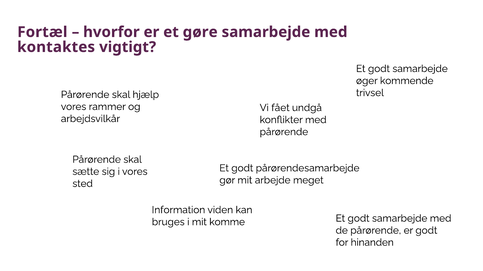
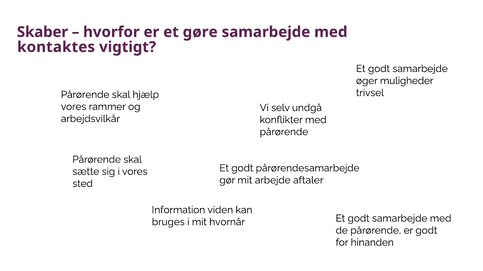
Fortæl: Fortæl -> Skaber
kommende: kommende -> muligheder
fået: fået -> selv
meget: meget -> aftaler
komme: komme -> hvornår
